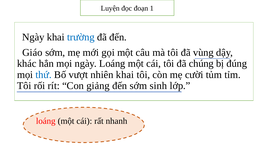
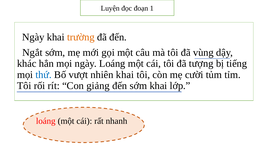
trường colour: blue -> orange
Giáo: Giáo -> Ngắt
chúng: chúng -> tượng
đúng: đúng -> tiếng
sớm sinh: sinh -> khai
